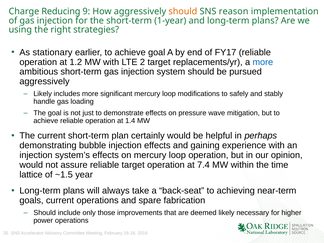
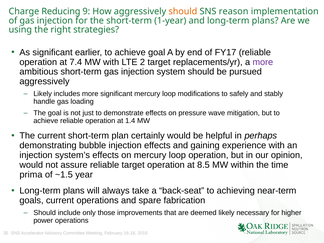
As stationary: stationary -> significant
1.2: 1.2 -> 7.4
more at (263, 62) colour: blue -> purple
7.4: 7.4 -> 8.5
lattice: lattice -> prima
